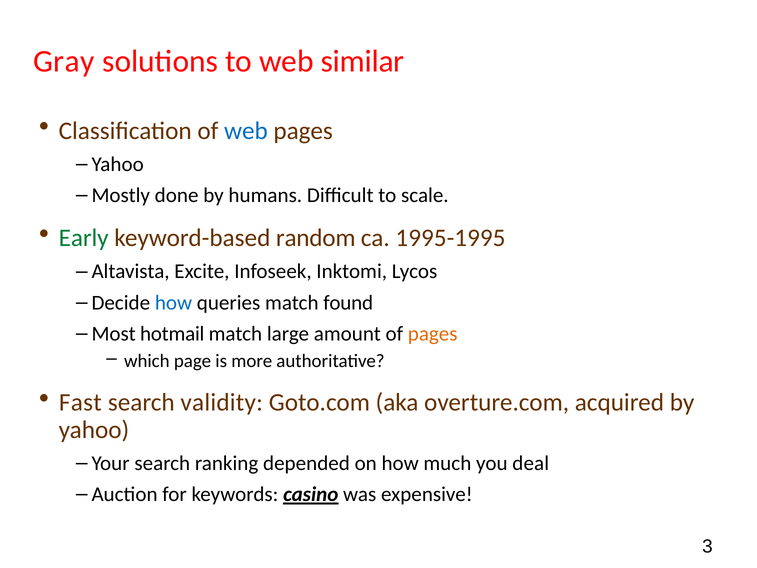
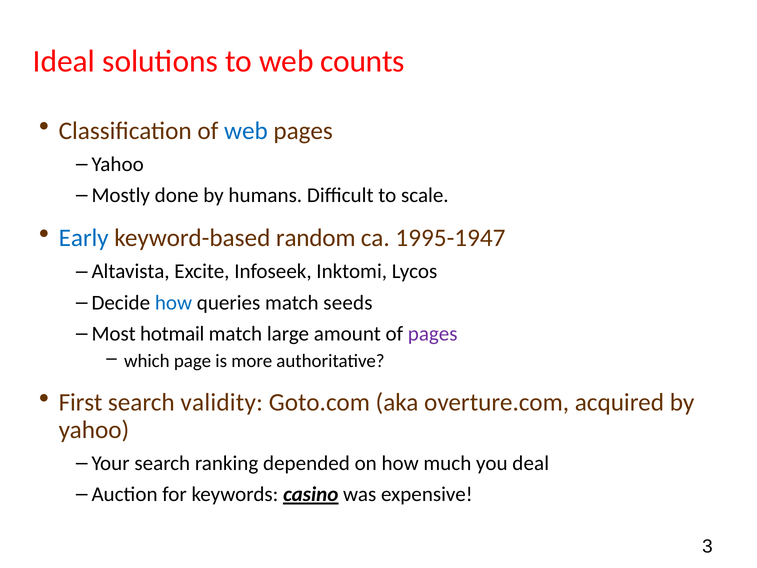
Gray: Gray -> Ideal
similar: similar -> counts
Early colour: green -> blue
1995-1995: 1995-1995 -> 1995-1947
found: found -> seeds
pages at (433, 334) colour: orange -> purple
Fast: Fast -> First
